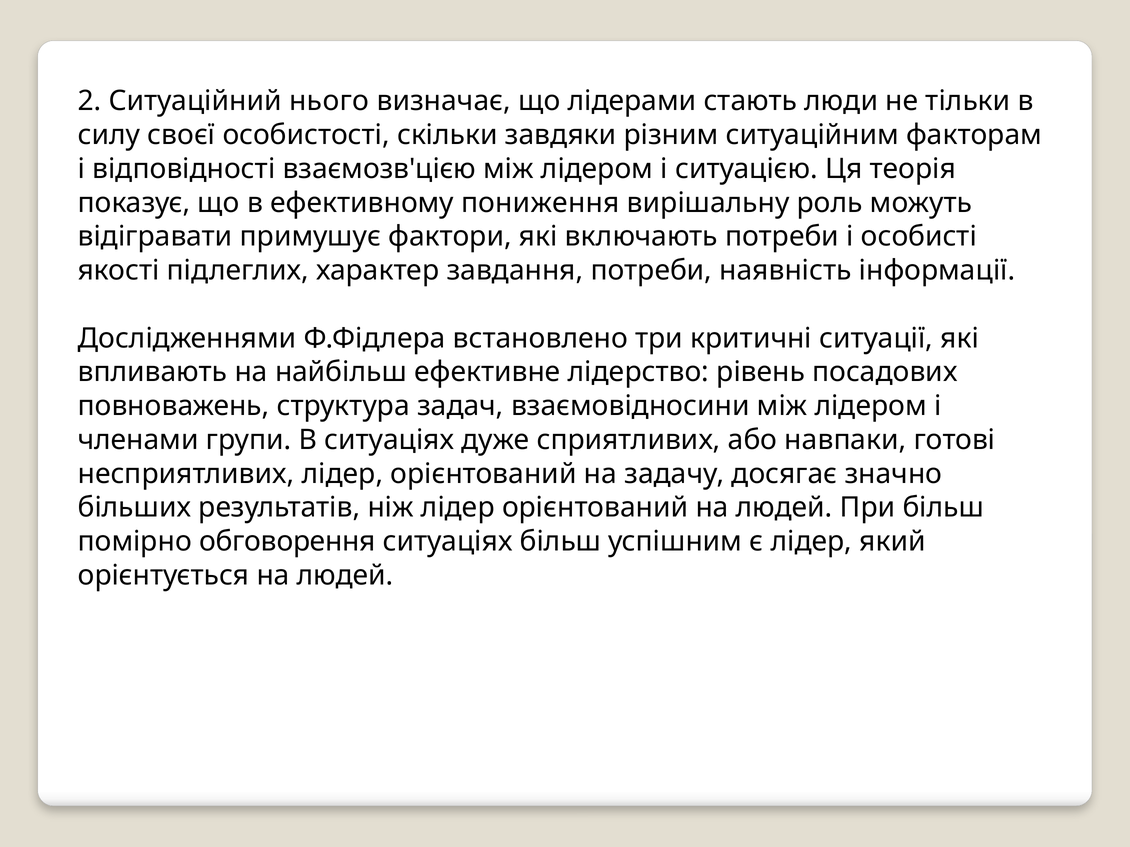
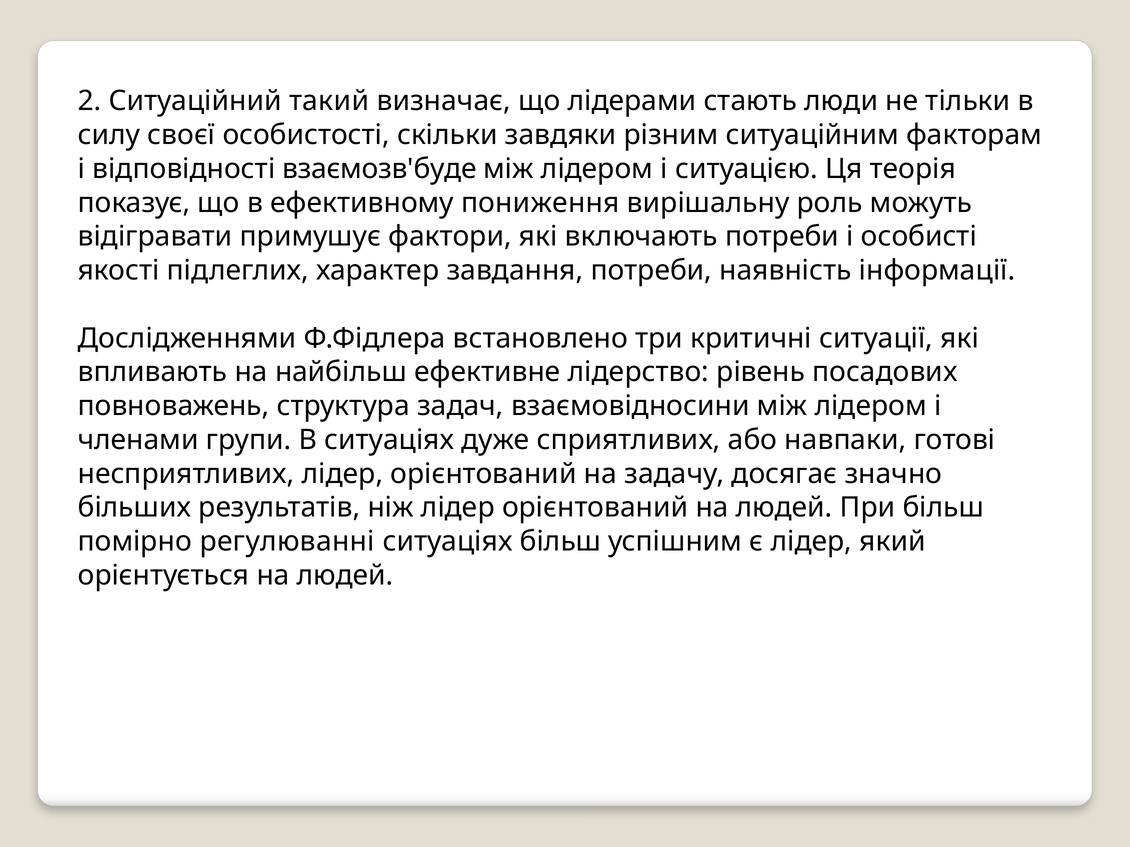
нього: нього -> такий
взаємозв'цією: взаємозв'цією -> взаємозв'буде
обговорення: обговорення -> регулюванні
